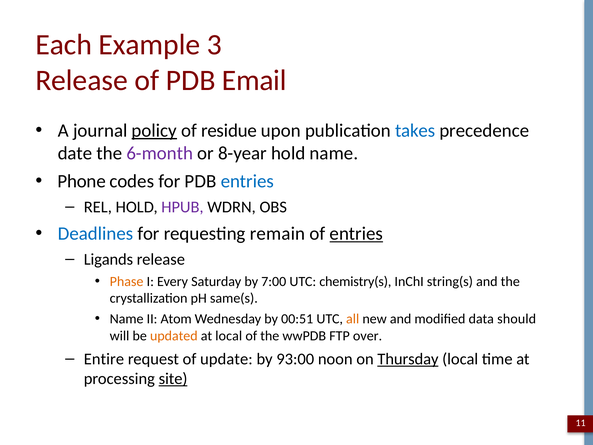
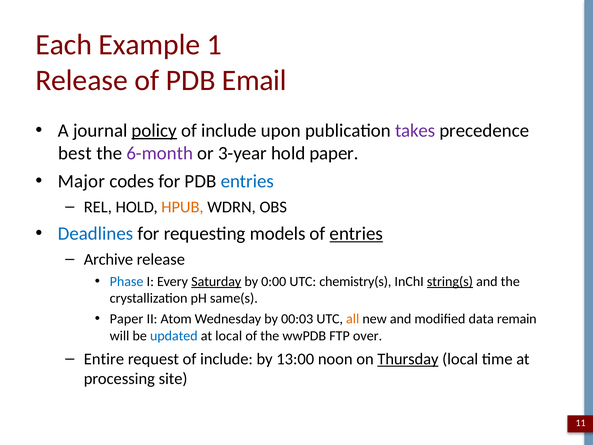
3: 3 -> 1
residue at (229, 130): residue -> include
takes colour: blue -> purple
date: date -> best
8-year: 8-year -> 3-year
hold name: name -> paper
Phone: Phone -> Major
HPUB colour: purple -> orange
remain: remain -> models
Ligands: Ligands -> Archive
Phase colour: orange -> blue
Saturday underline: none -> present
7:00: 7:00 -> 0:00
string(s underline: none -> present
Name at (127, 319): Name -> Paper
00:51: 00:51 -> 00:03
should: should -> remain
updated colour: orange -> blue
request of update: update -> include
93:00: 93:00 -> 13:00
site underline: present -> none
